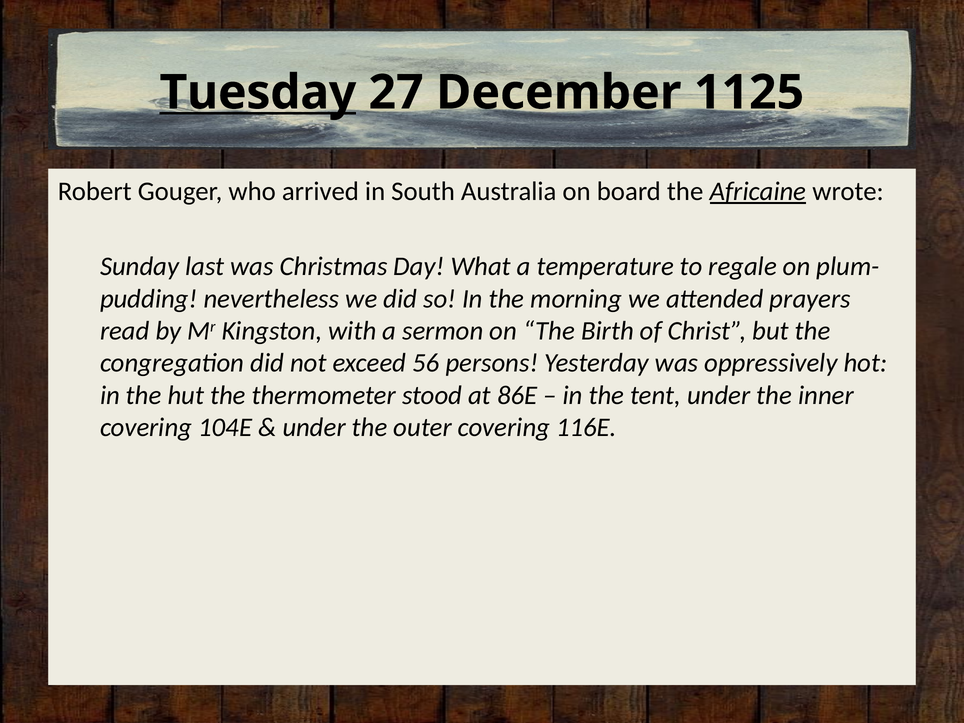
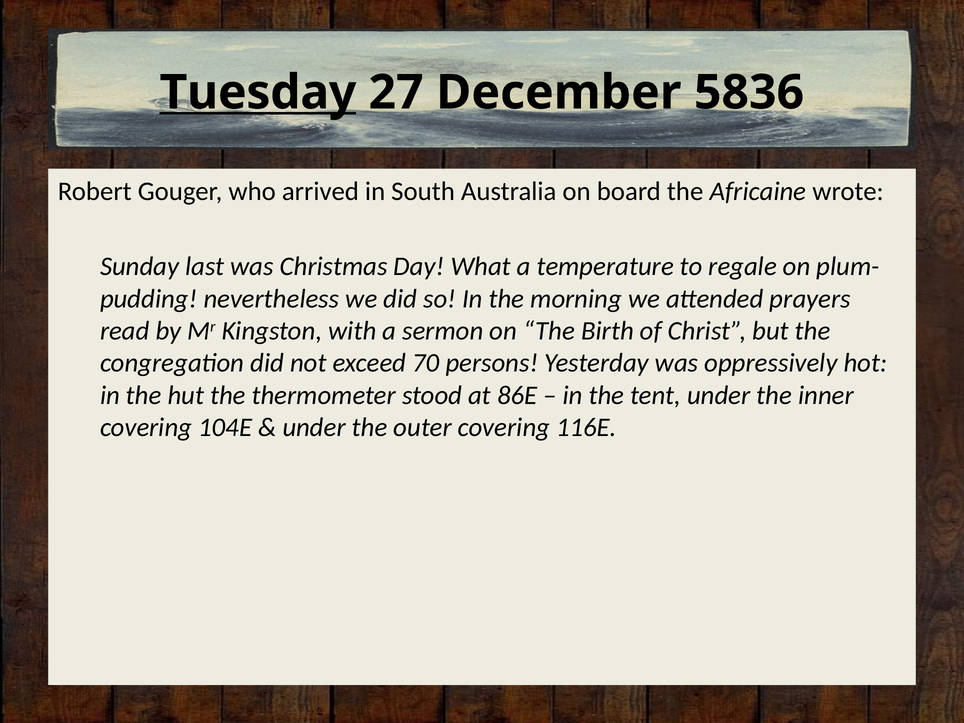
1125: 1125 -> 5836
Africaine underline: present -> none
56: 56 -> 70
